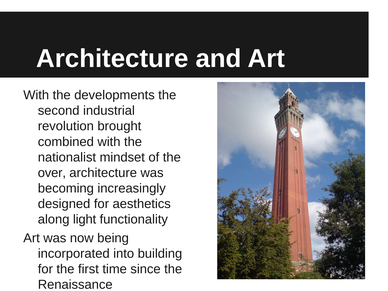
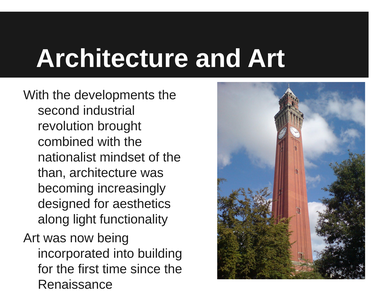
over: over -> than
